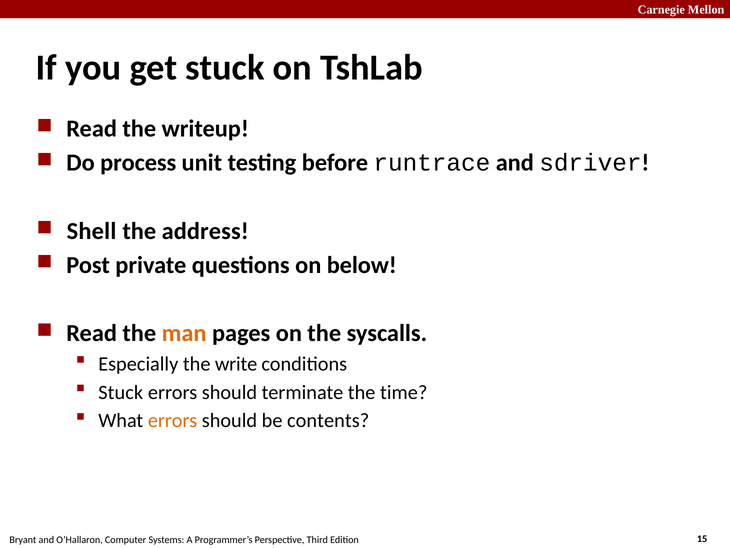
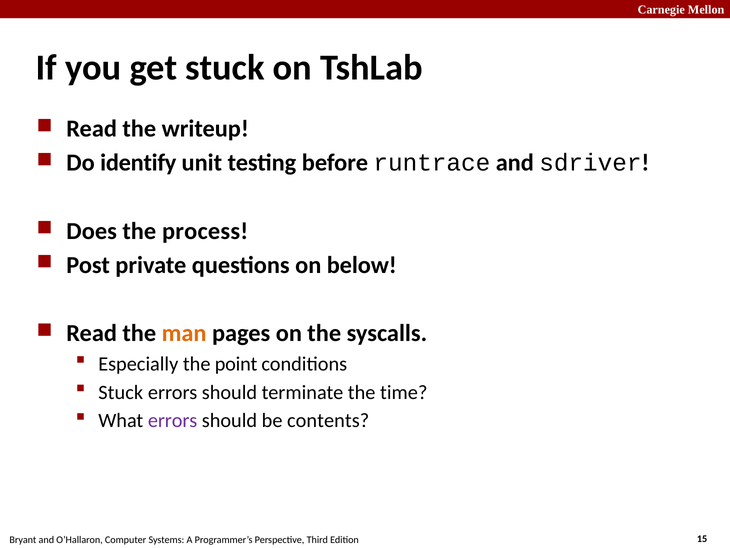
process: process -> identify
Shell: Shell -> Does
address: address -> process
write: write -> point
errors at (173, 420) colour: orange -> purple
